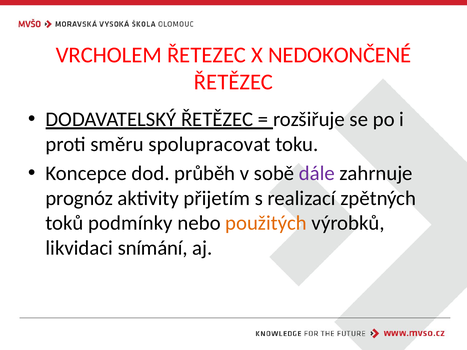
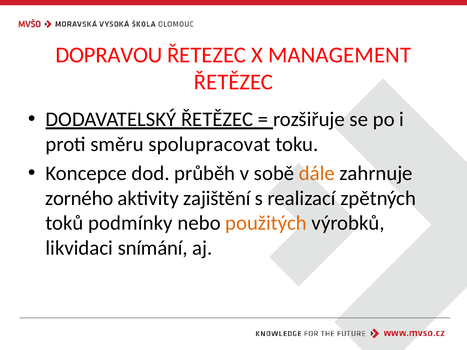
VRCHOLEM: VRCHOLEM -> DOPRAVOU
NEDOKONČENÉ: NEDOKONČENÉ -> MANAGEMENT
dále colour: purple -> orange
prognóz: prognóz -> zorného
přijetím: přijetím -> zajištění
